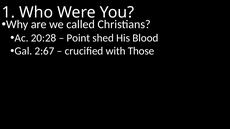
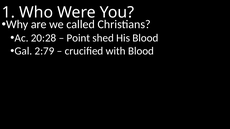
2:67: 2:67 -> 2:79
with Those: Those -> Blood
